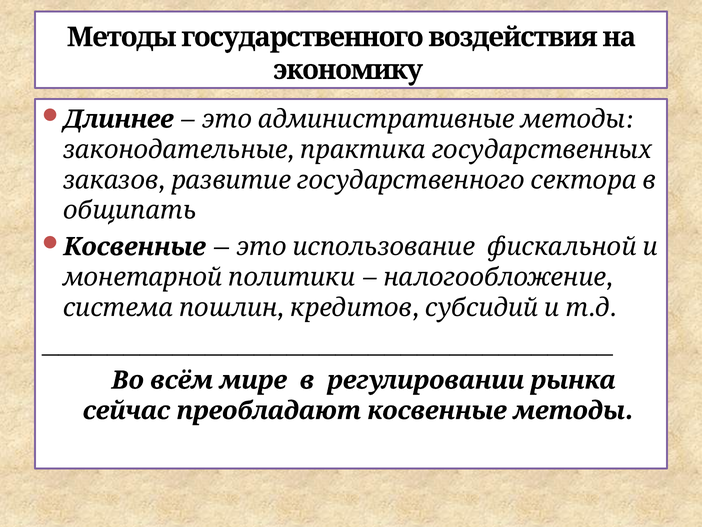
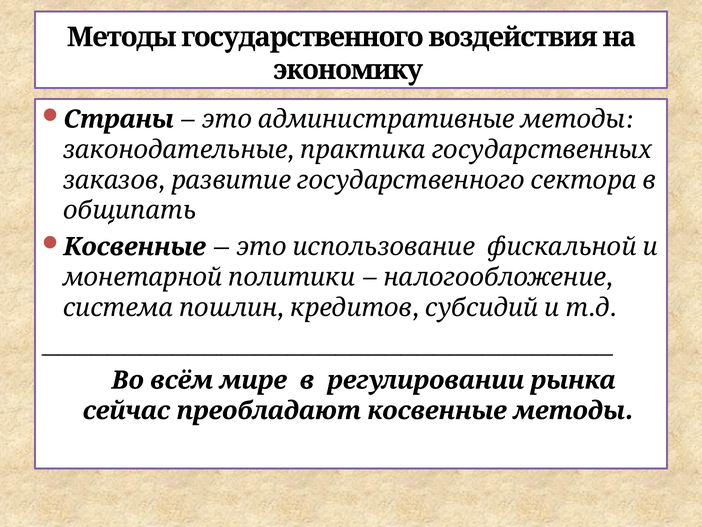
Длиннее: Длиннее -> Страны
